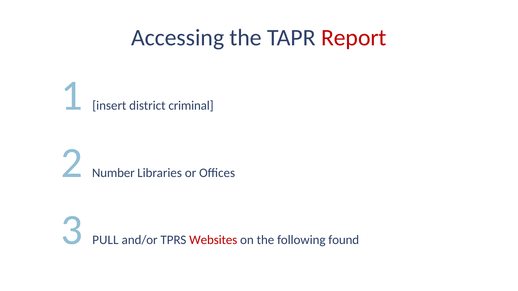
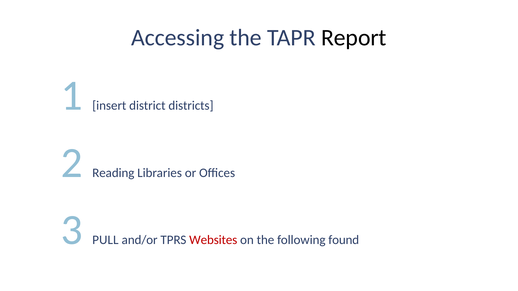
Report colour: red -> black
criminal: criminal -> districts
Number: Number -> Reading
